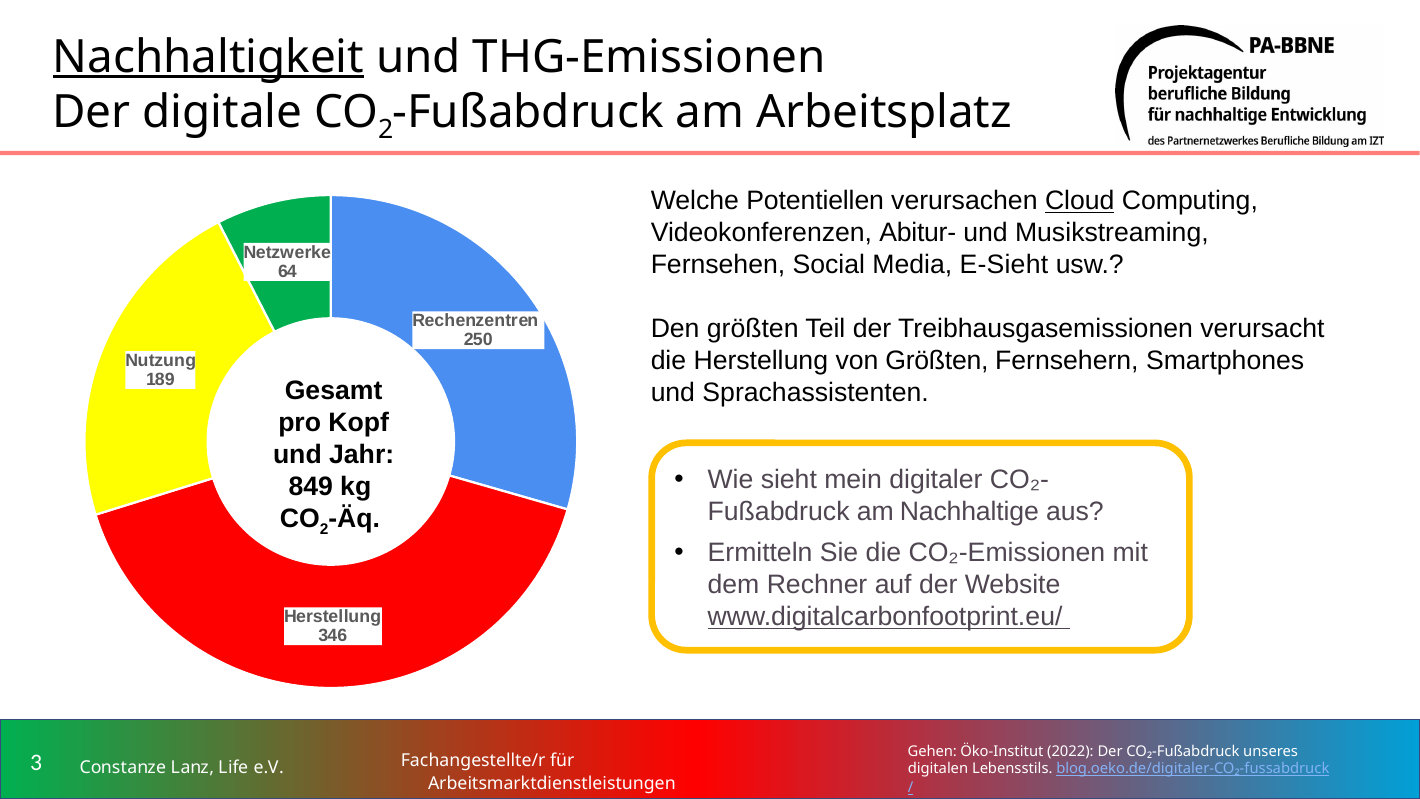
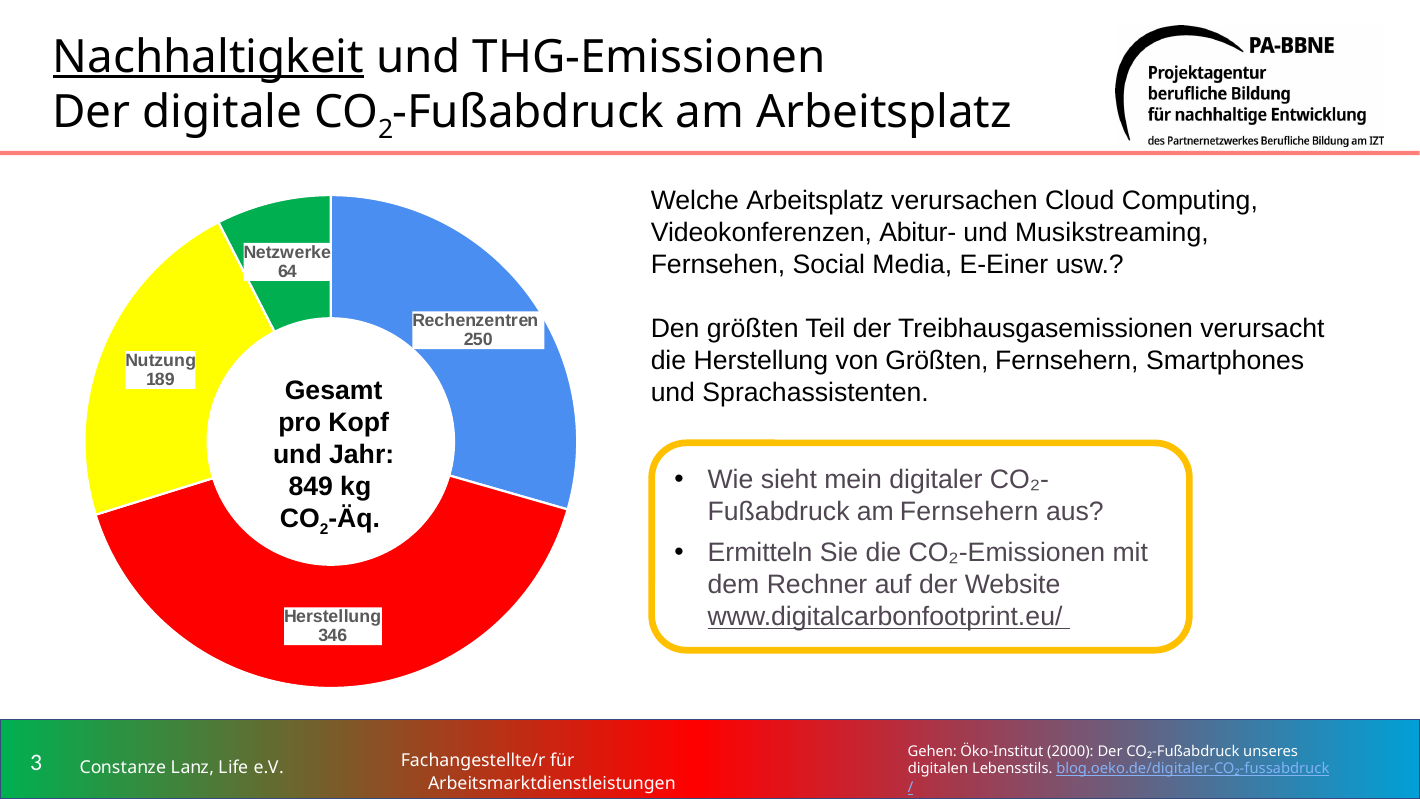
Welche Potentiellen: Potentiellen -> Arbeitsplatz
Cloud underline: present -> none
E-Sieht: E-Sieht -> E-Einer
am Nachhaltige: Nachhaltige -> Fernsehern
2022: 2022 -> 2000
